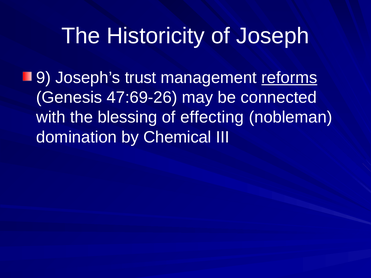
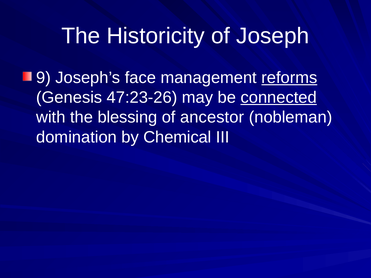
trust: trust -> face
47:69-26: 47:69-26 -> 47:23-26
connected underline: none -> present
effecting: effecting -> ancestor
